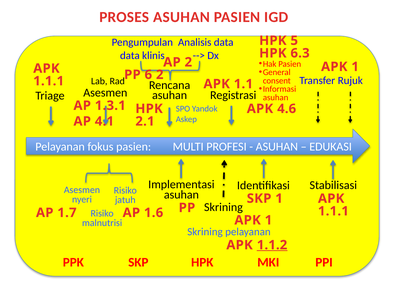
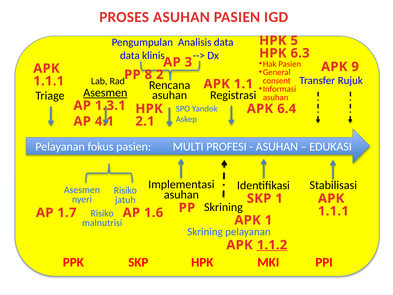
AP 2: 2 -> 3
1 at (355, 67): 1 -> 9
6: 6 -> 8
Asesmen at (105, 93) underline: none -> present
4.6: 4.6 -> 6.4
